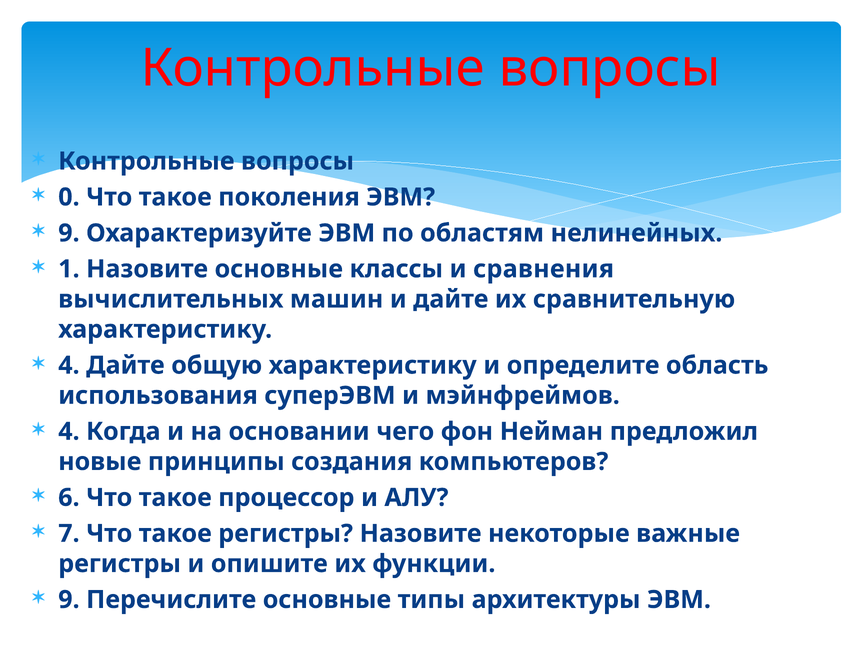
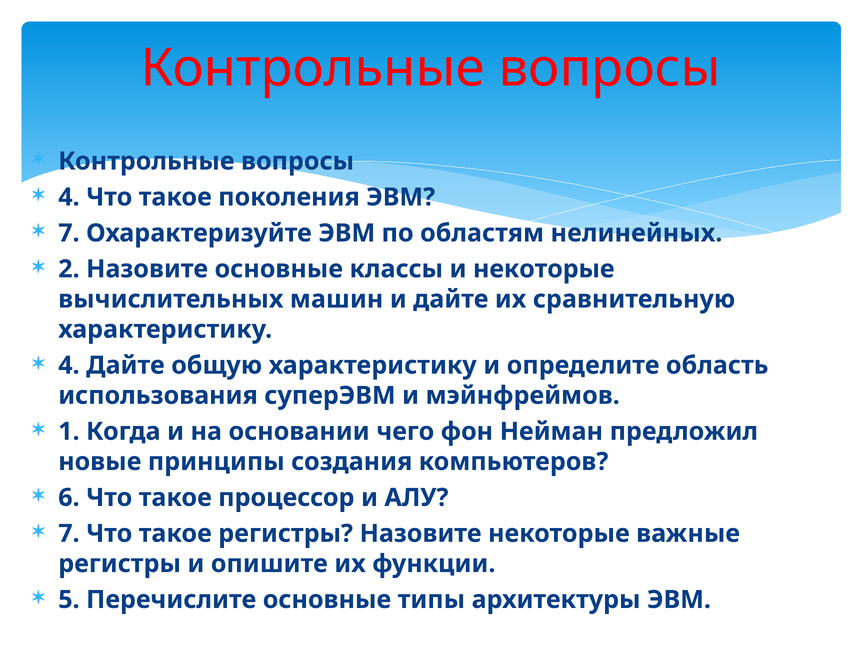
0 at (69, 197): 0 -> 4
9 at (69, 233): 9 -> 7
1: 1 -> 2
и сравнения: сравнения -> некоторые
4 at (69, 431): 4 -> 1
9 at (69, 599): 9 -> 5
